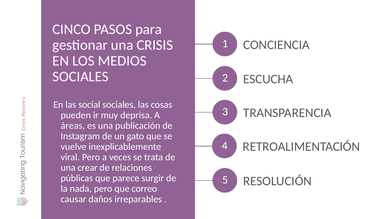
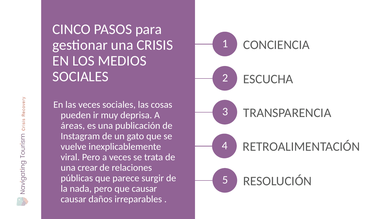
las social: social -> veces
que correo: correo -> causar
